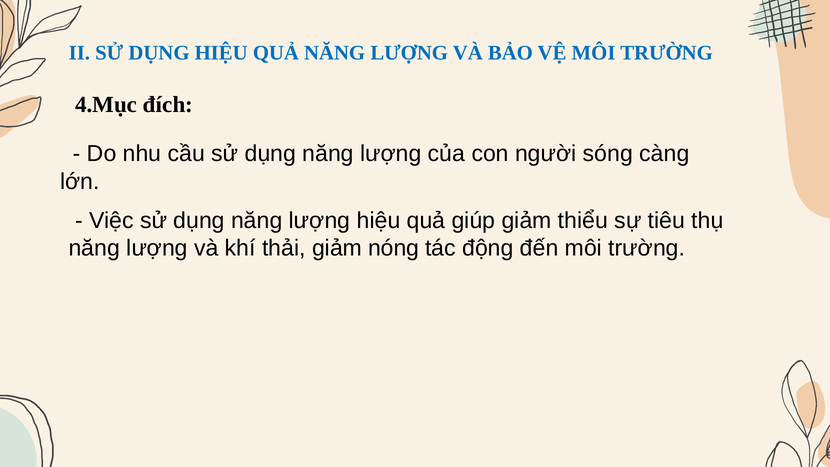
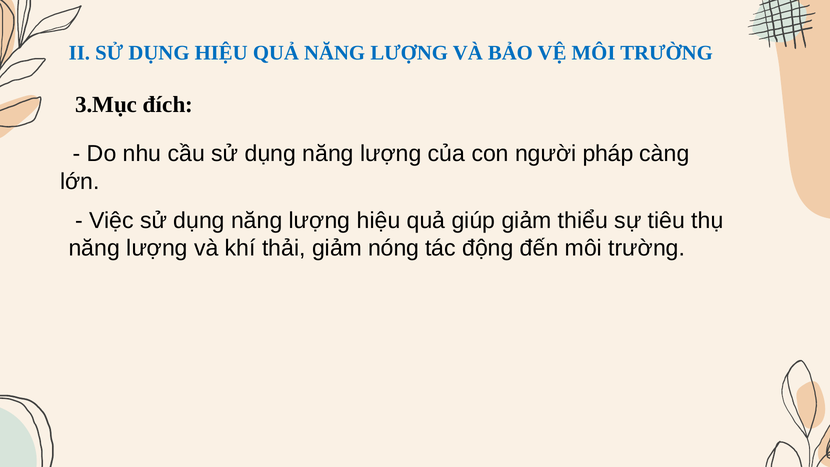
4.Mục: 4.Mục -> 3.Mục
sóng: sóng -> pháp
